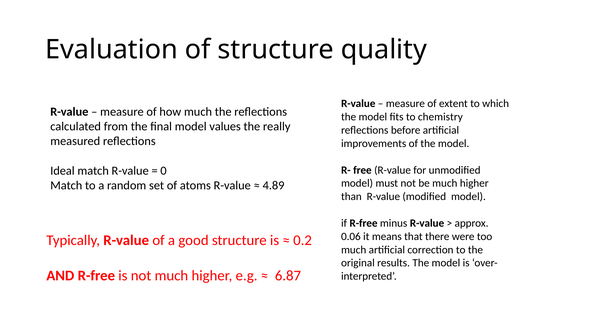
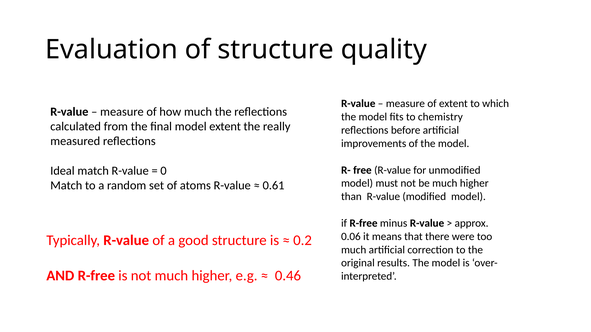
model values: values -> extent
4.89: 4.89 -> 0.61
6.87: 6.87 -> 0.46
